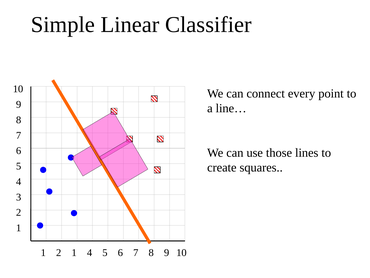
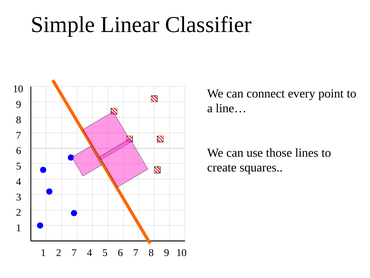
2 1: 1 -> 7
